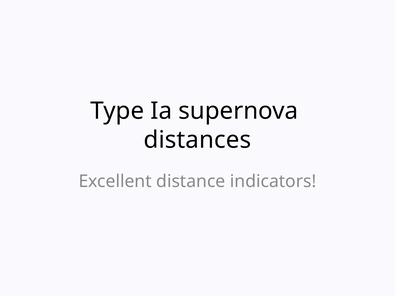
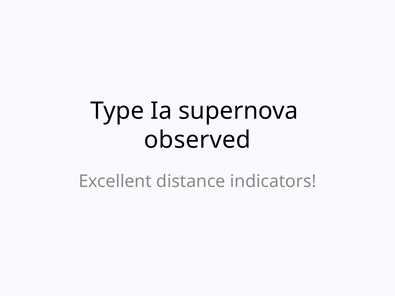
distances: distances -> observed
